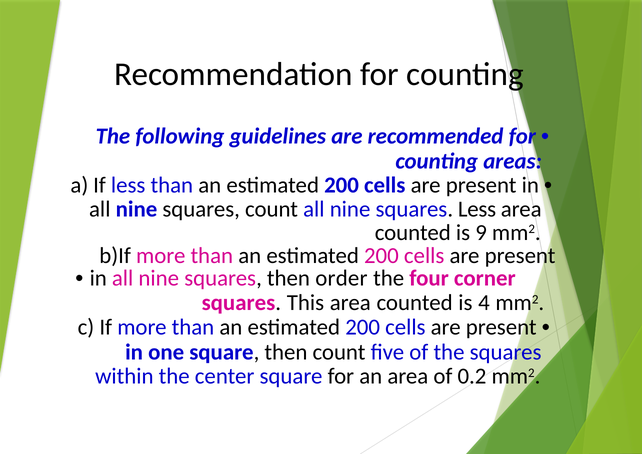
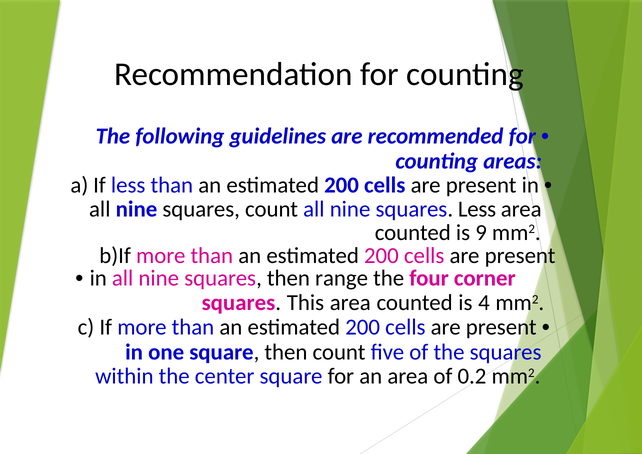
order: order -> range
